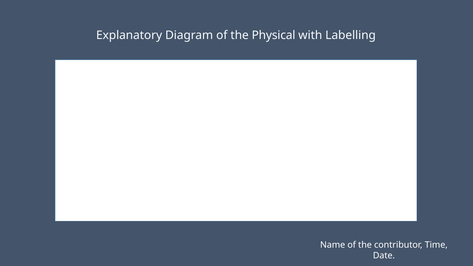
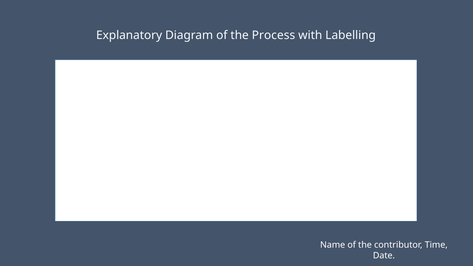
Physical: Physical -> Process
